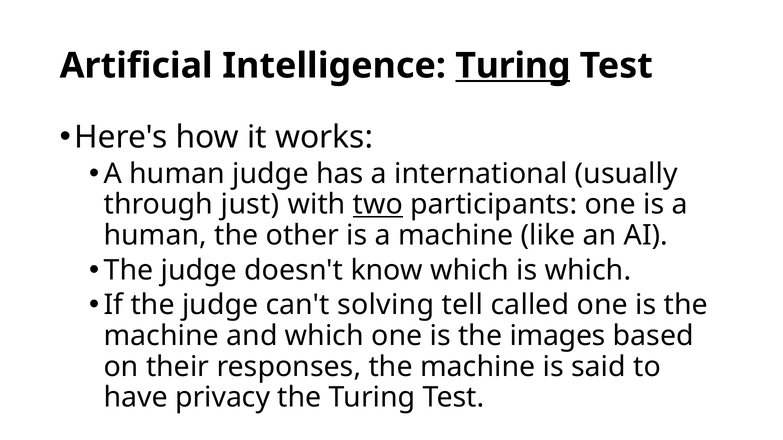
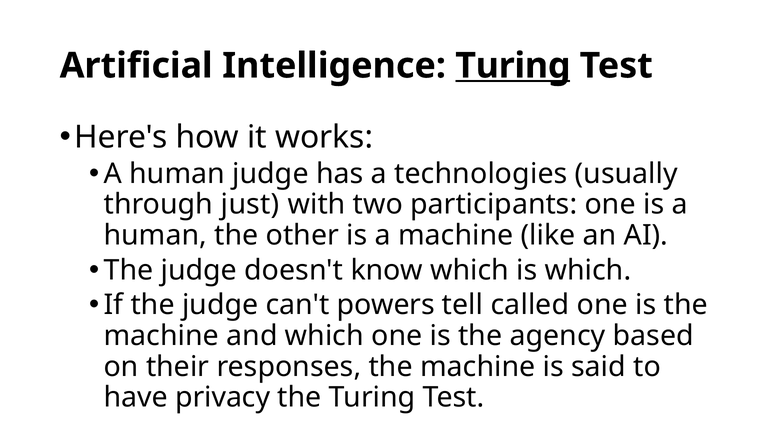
international: international -> technologies
two underline: present -> none
solving: solving -> powers
images: images -> agency
